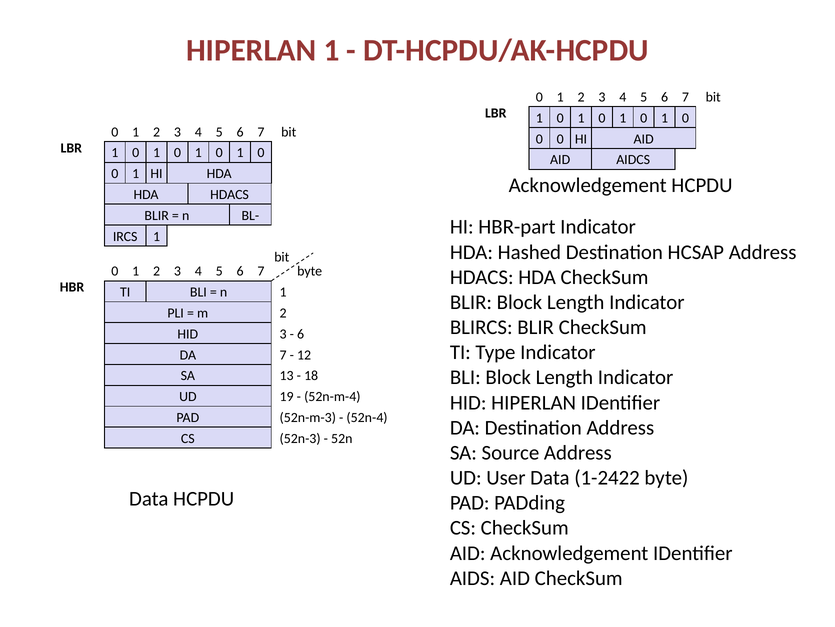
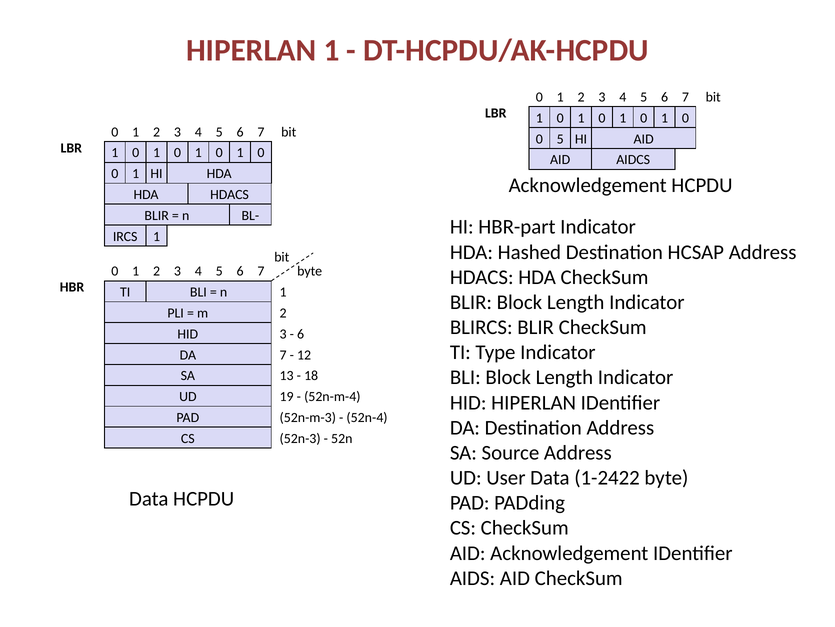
0 at (560, 139): 0 -> 5
